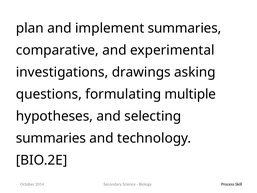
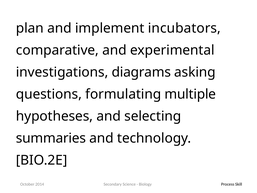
implement summaries: summaries -> incubators
drawings: drawings -> diagrams
